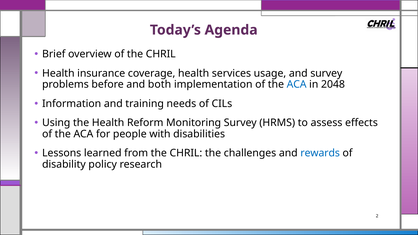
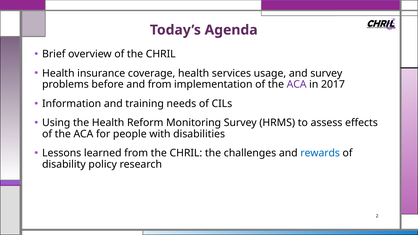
and both: both -> from
ACA at (297, 85) colour: blue -> purple
2048: 2048 -> 2017
